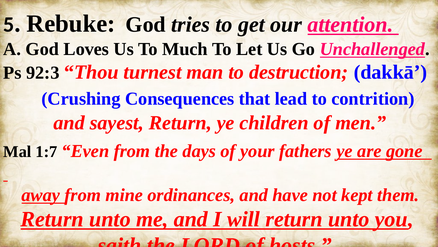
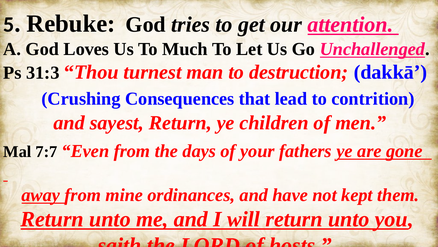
92:3: 92:3 -> 31:3
1:7: 1:7 -> 7:7
